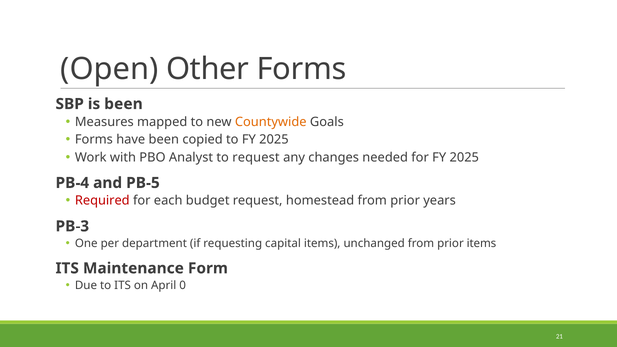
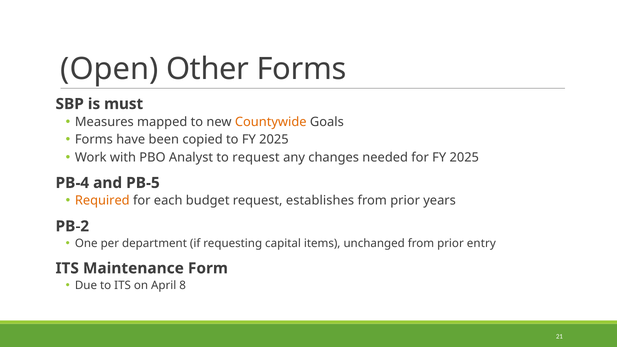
is been: been -> must
Required colour: red -> orange
homestead: homestead -> establishes
PB-3: PB-3 -> PB-2
prior items: items -> entry
0: 0 -> 8
